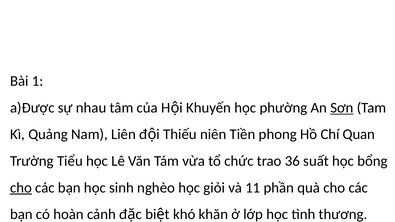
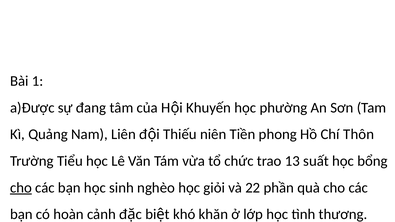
nhau: nhau -> đang
Sơn underline: present -> none
Quan: Quan -> Thôn
36: 36 -> 13
11: 11 -> 22
